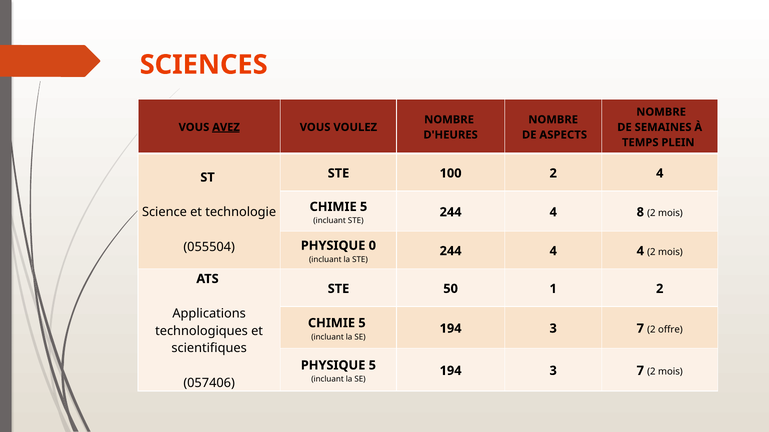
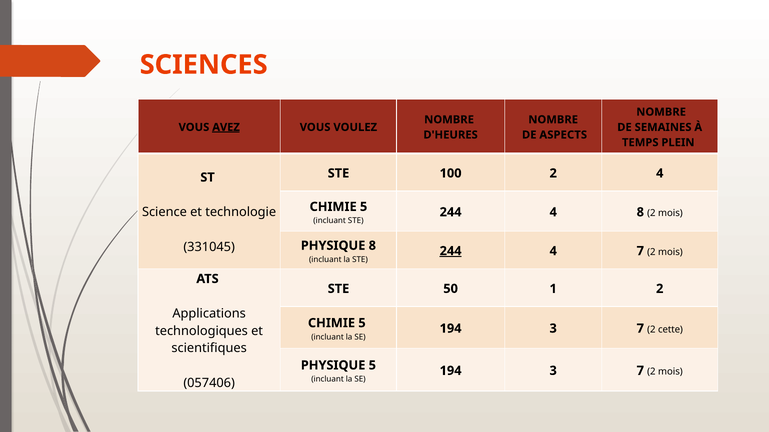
055504: 055504 -> 331045
PHYSIQUE 0: 0 -> 8
244 at (451, 251) underline: none -> present
4 4: 4 -> 7
offre: offre -> cette
